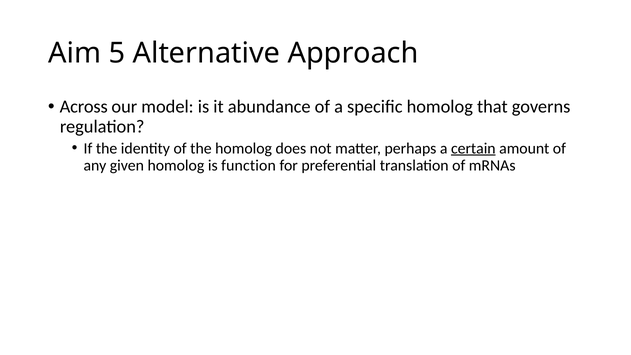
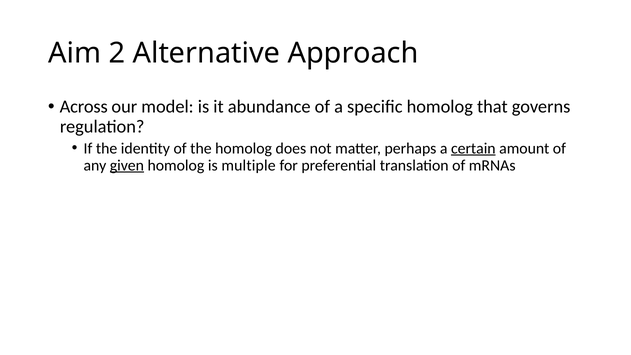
5: 5 -> 2
given underline: none -> present
function: function -> multiple
